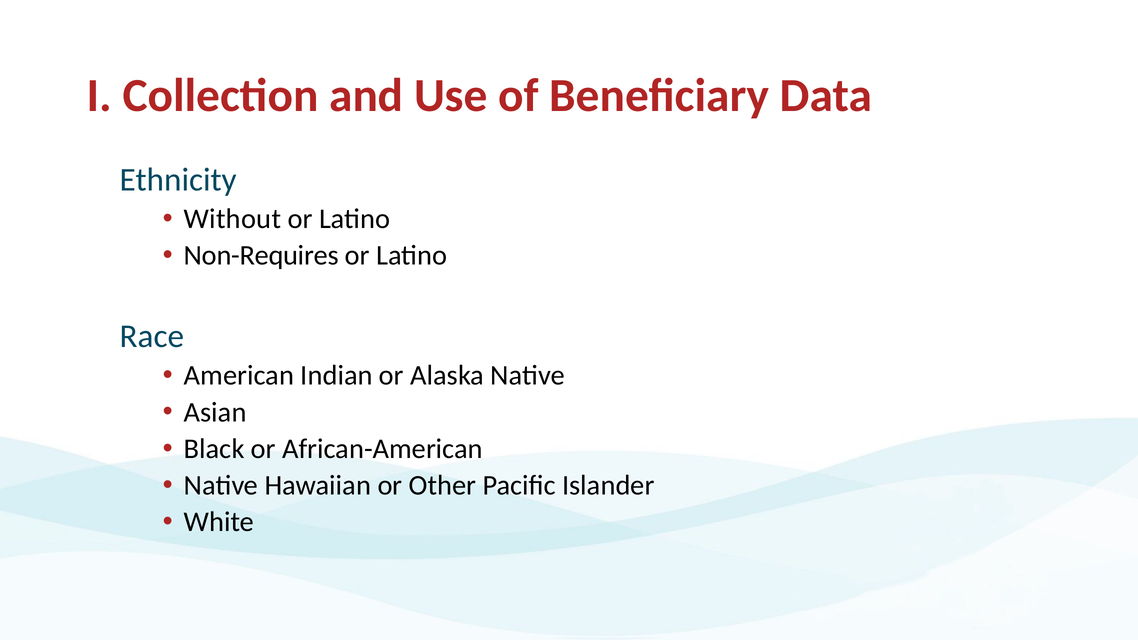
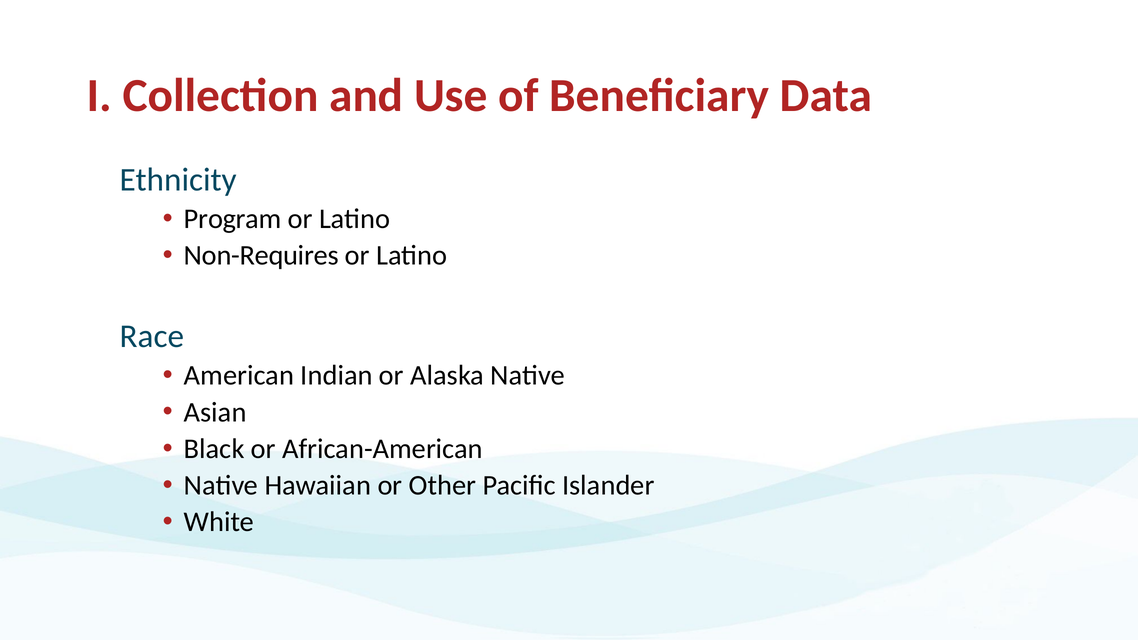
Without: Without -> Program
